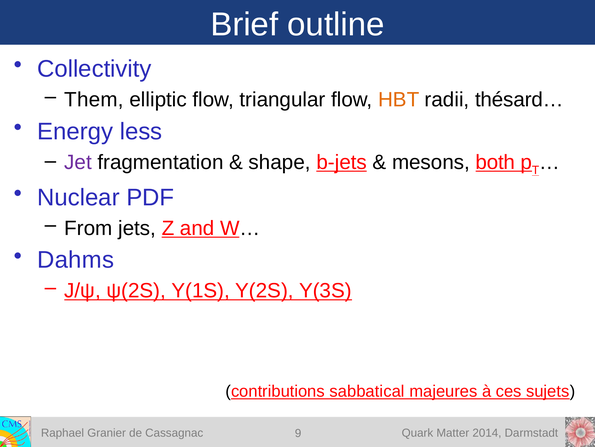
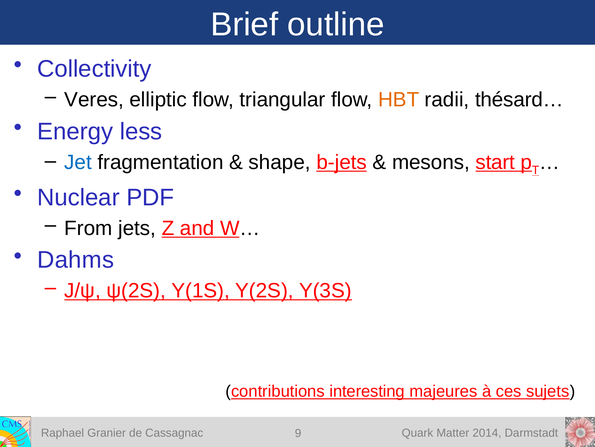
Them: Them -> Veres
Jet colour: purple -> blue
both: both -> start
sabbatical: sabbatical -> interesting
